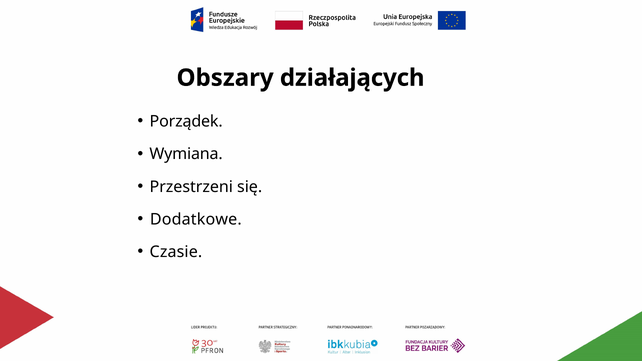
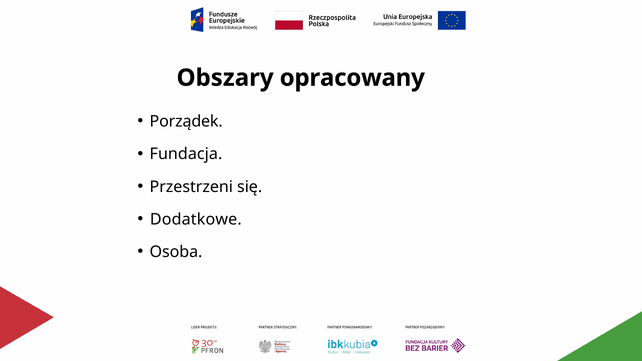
działających: działających -> opracowany
Wymiana: Wymiana -> Fundacja
Czasie: Czasie -> Osoba
